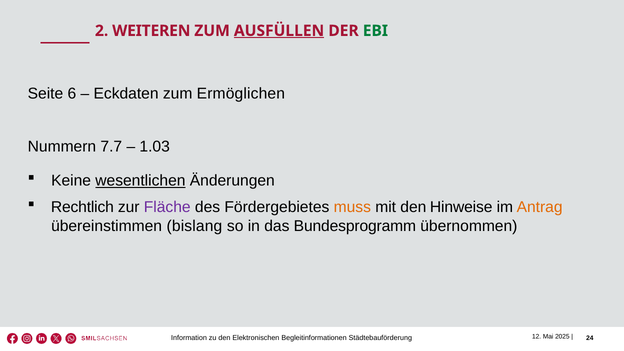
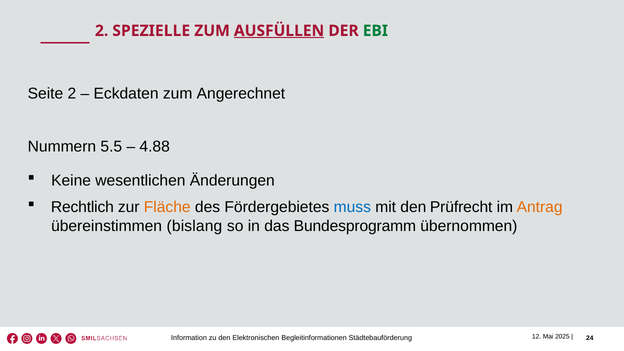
WEITEREN: WEITEREN -> SPEZIELLE
Seite 6: 6 -> 2
Ermöglichen: Ermöglichen -> Angerechnet
7.7: 7.7 -> 5.5
1.03: 1.03 -> 4.88
wesentlichen underline: present -> none
Fläche colour: purple -> orange
muss colour: orange -> blue
Hinweise: Hinweise -> Prüfrecht
